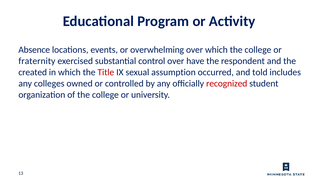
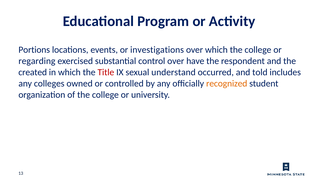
Absence: Absence -> Portions
overwhelming: overwhelming -> investigations
fraternity: fraternity -> regarding
assumption: assumption -> understand
recognized colour: red -> orange
